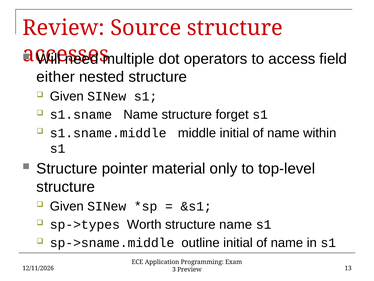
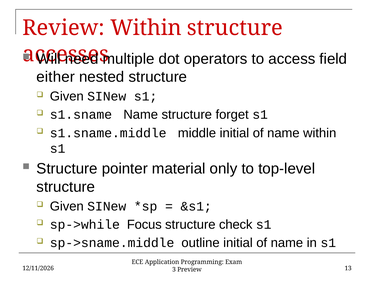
Review Source: Source -> Within
sp->types: sp->types -> sp->while
Worth: Worth -> Focus
structure name: name -> check
